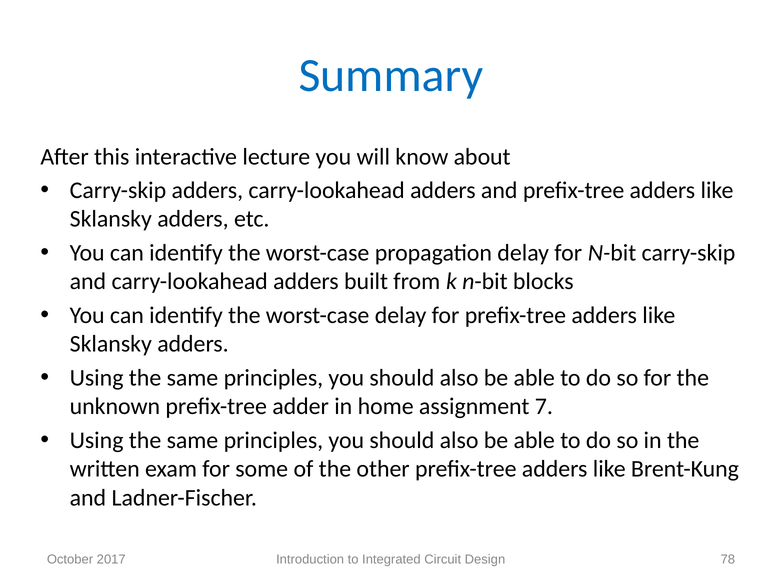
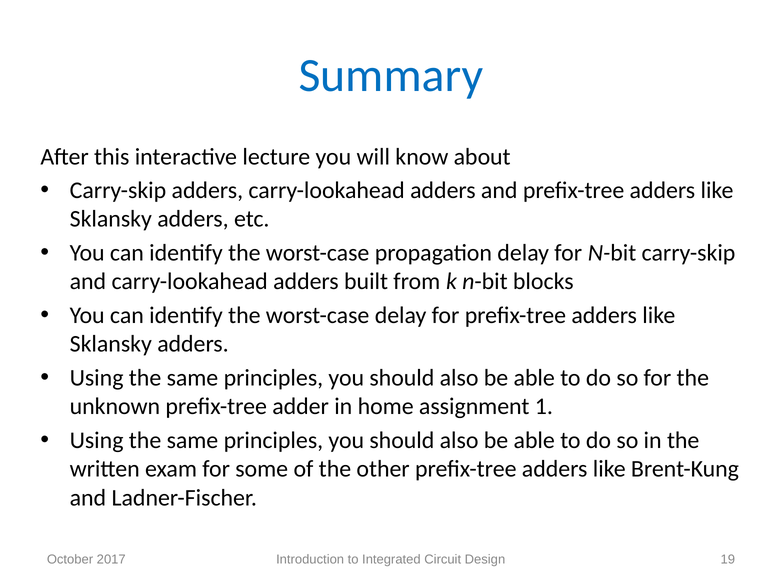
7: 7 -> 1
78: 78 -> 19
